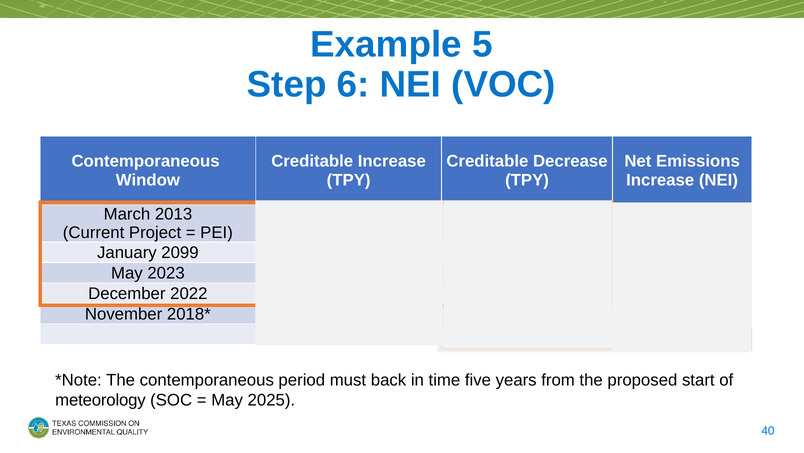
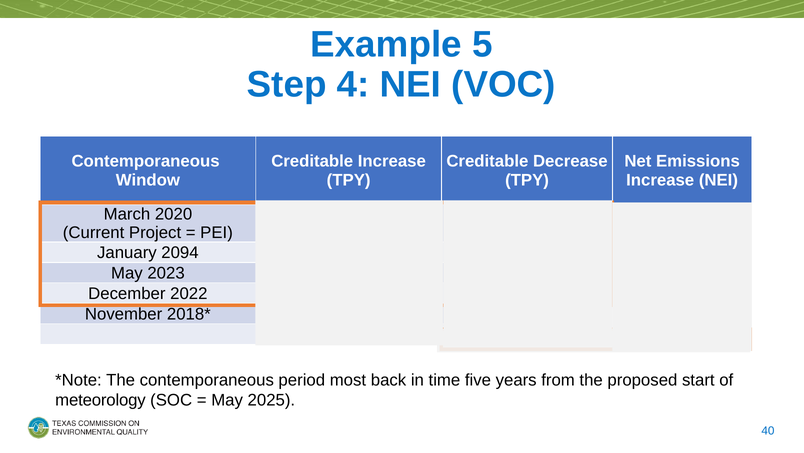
6: 6 -> 4
2013: 2013 -> 2020
2099: 2099 -> 2094
must: must -> most
